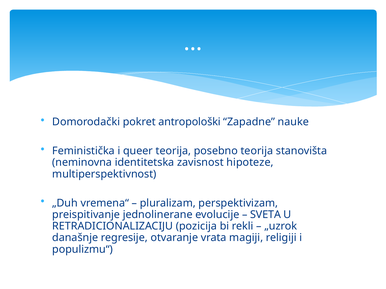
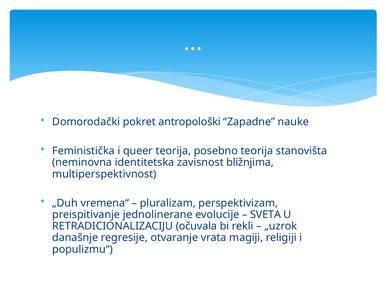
hipoteze: hipoteze -> bližnjima
pozicija: pozicija -> očuvala
